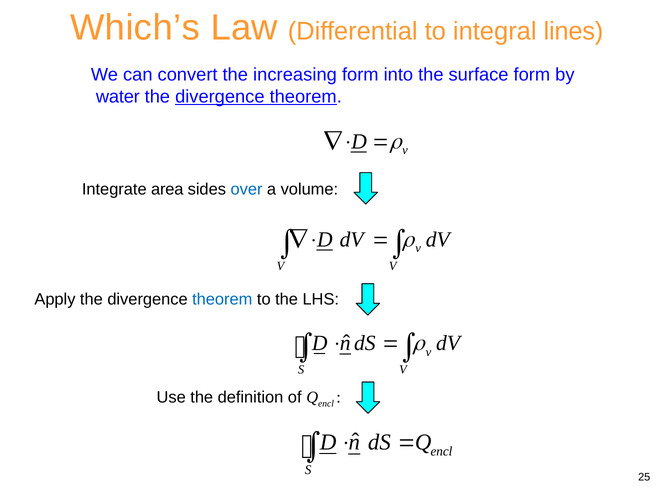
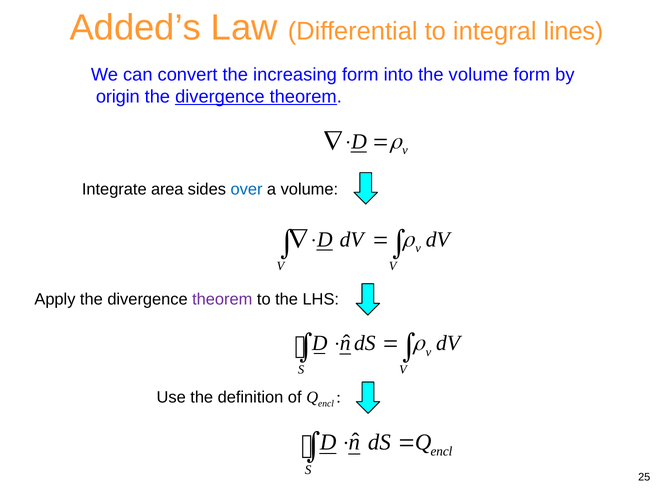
Which’s: Which’s -> Added’s
the surface: surface -> volume
water: water -> origin
theorem at (222, 299) colour: blue -> purple
